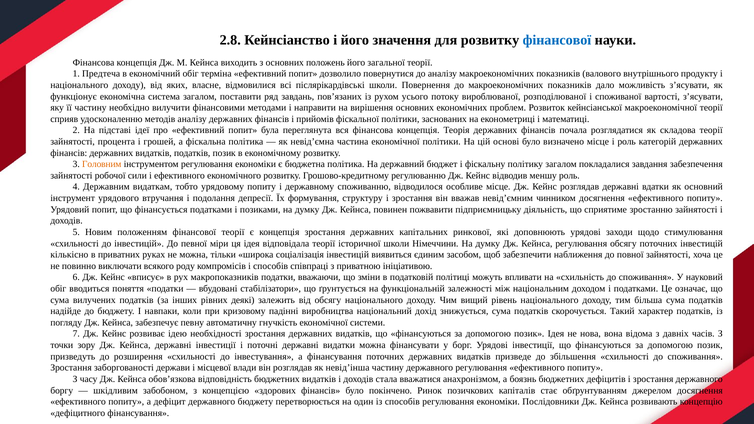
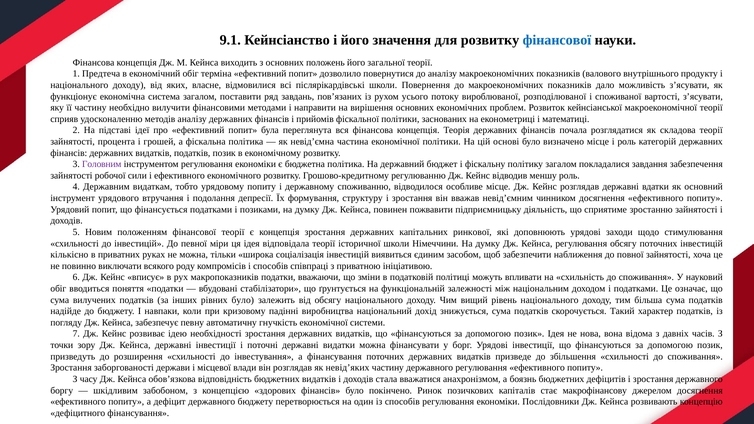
2.8: 2.8 -> 9.1
Головним colour: orange -> purple
рівних деякі: деякі -> було
невід’інша: невід’інша -> невід’яких
обґрунтуванням: обґрунтуванням -> макрофінансову
